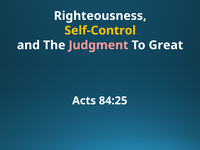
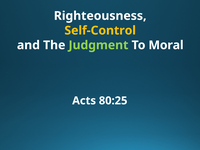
Judgment colour: pink -> light green
Great: Great -> Moral
84:25: 84:25 -> 80:25
